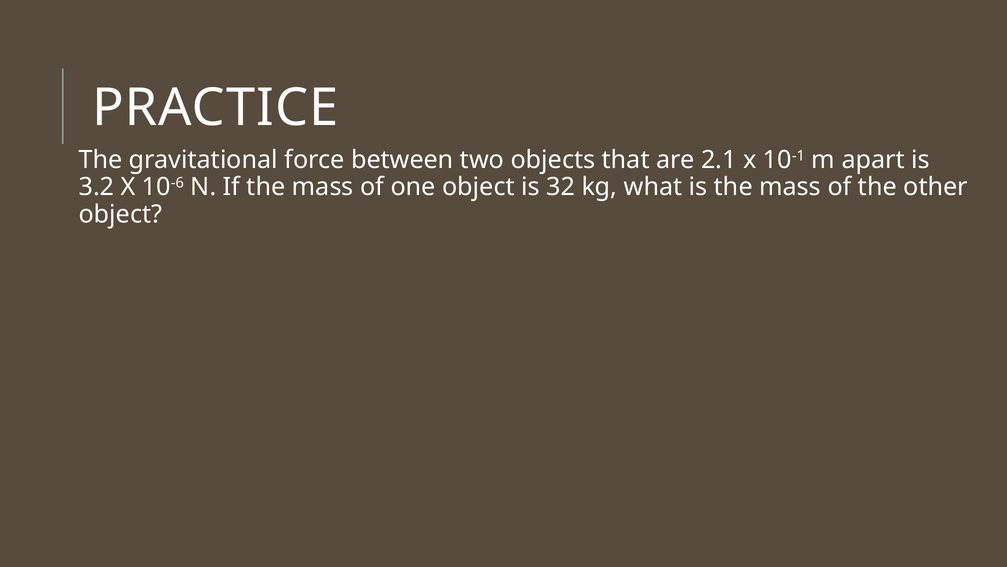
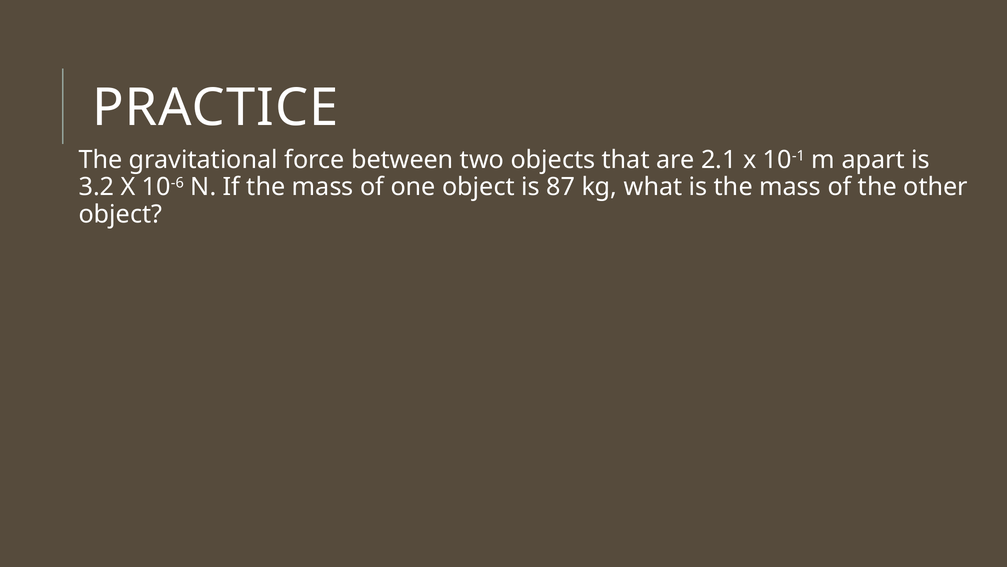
32: 32 -> 87
